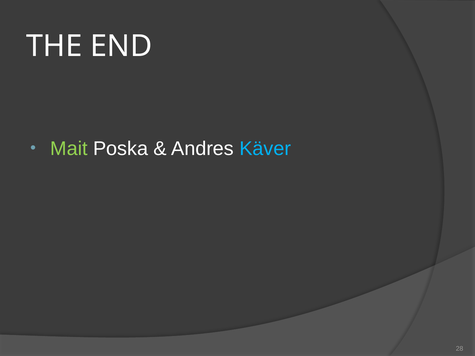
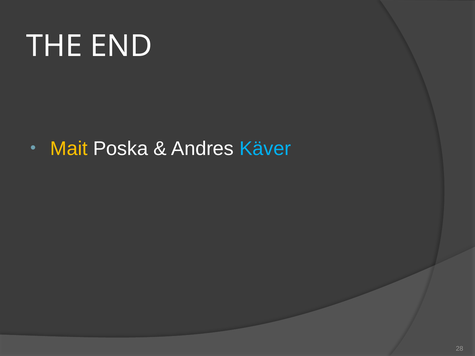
Mait colour: light green -> yellow
